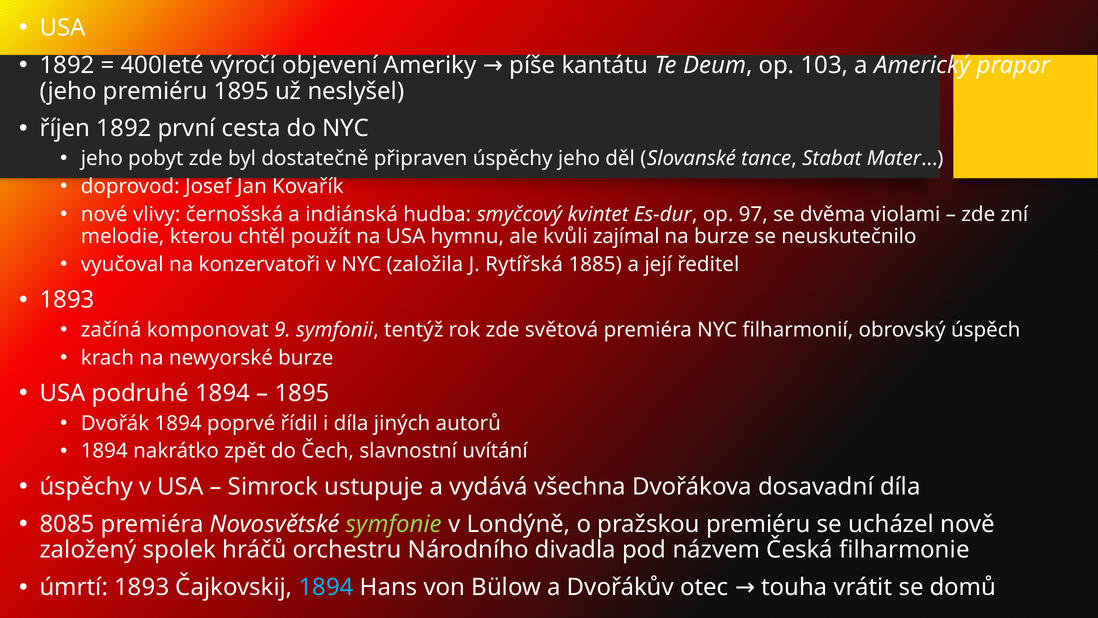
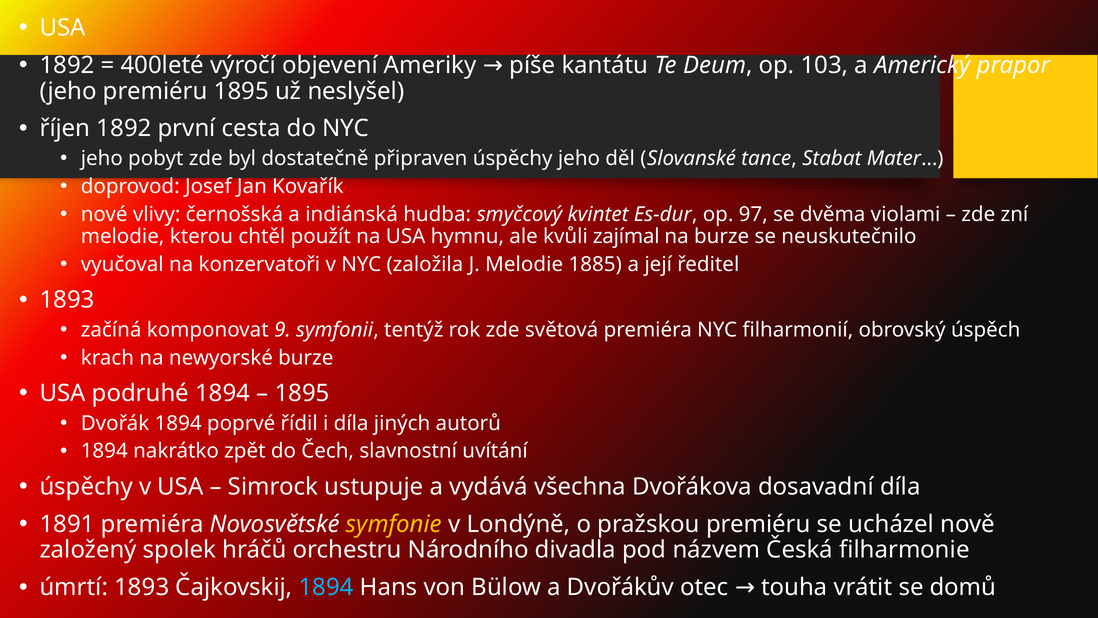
J Rytířská: Rytířská -> Melodie
8085: 8085 -> 1891
symfonie colour: light green -> yellow
